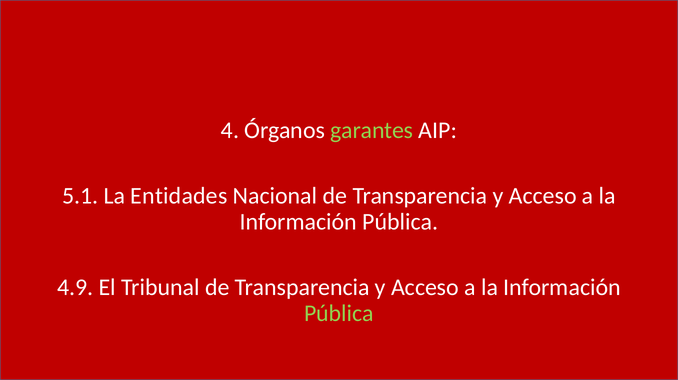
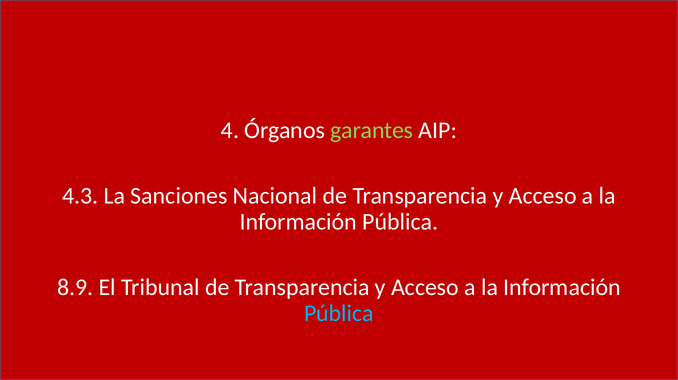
5.1: 5.1 -> 4.3
Entidades: Entidades -> Sanciones
4.9: 4.9 -> 8.9
Pública at (339, 313) colour: light green -> light blue
